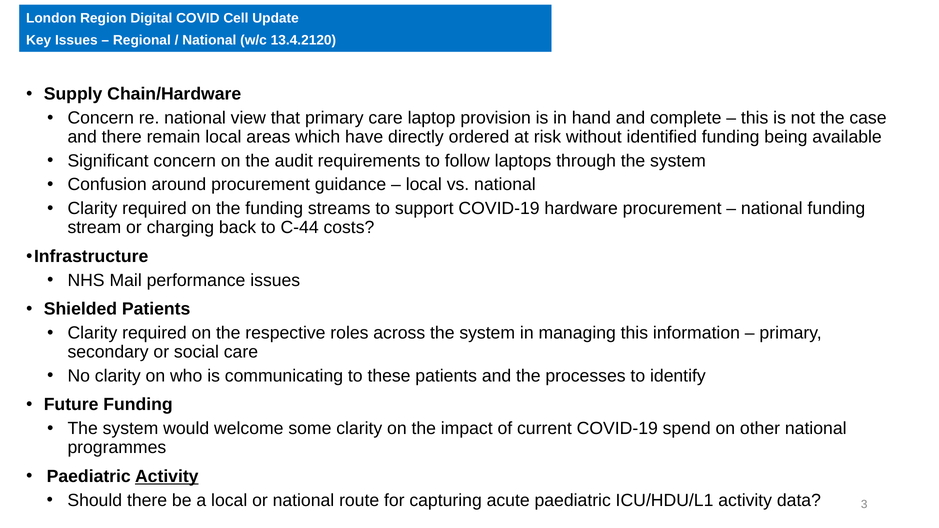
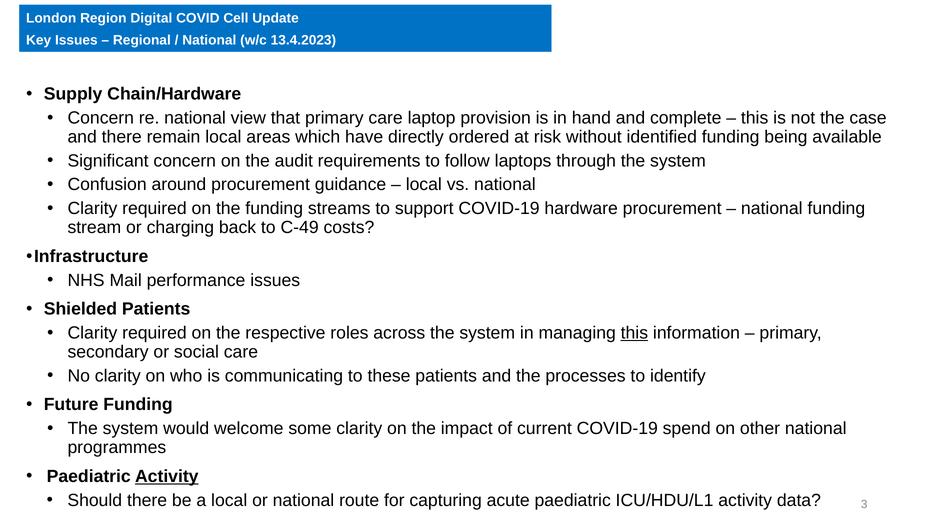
13.4.2120: 13.4.2120 -> 13.4.2023
C-44: C-44 -> C-49
this at (634, 333) underline: none -> present
